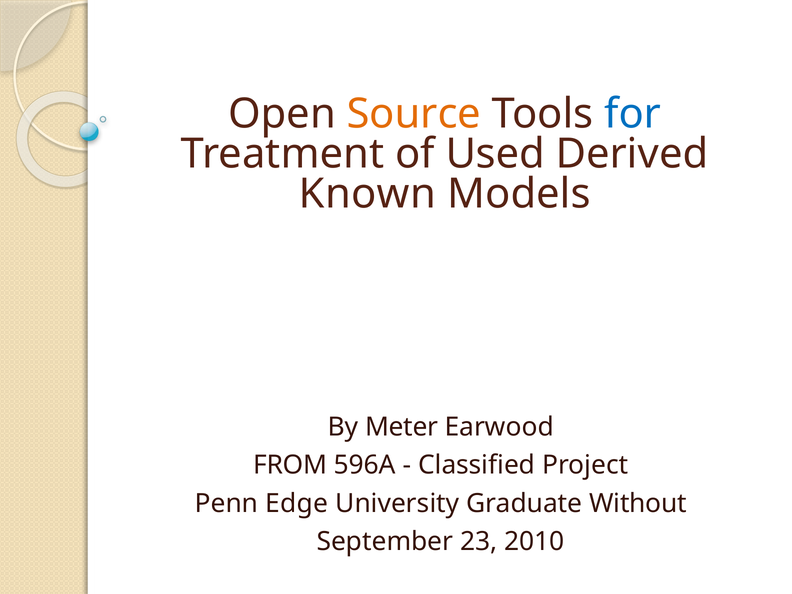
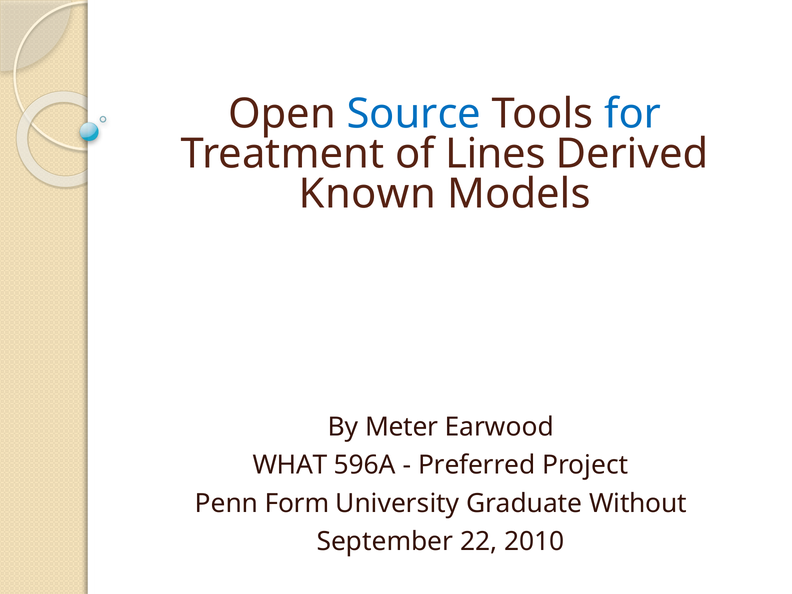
Source colour: orange -> blue
Used: Used -> Lines
FROM: FROM -> WHAT
Classified: Classified -> Preferred
Edge: Edge -> Form
23: 23 -> 22
